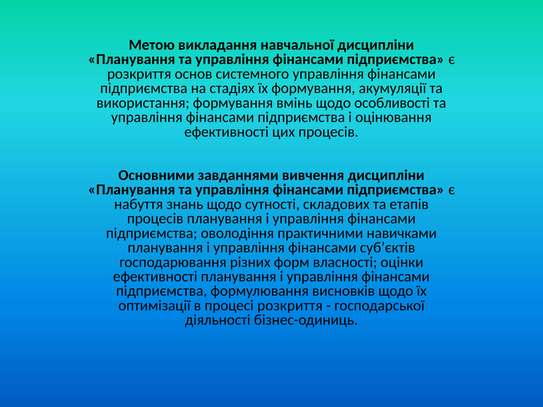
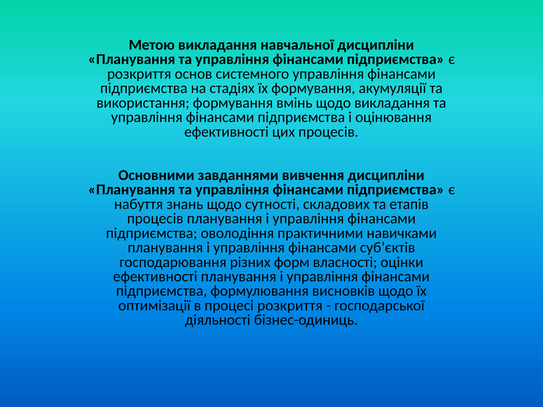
щодо особливості: особливості -> викладання
